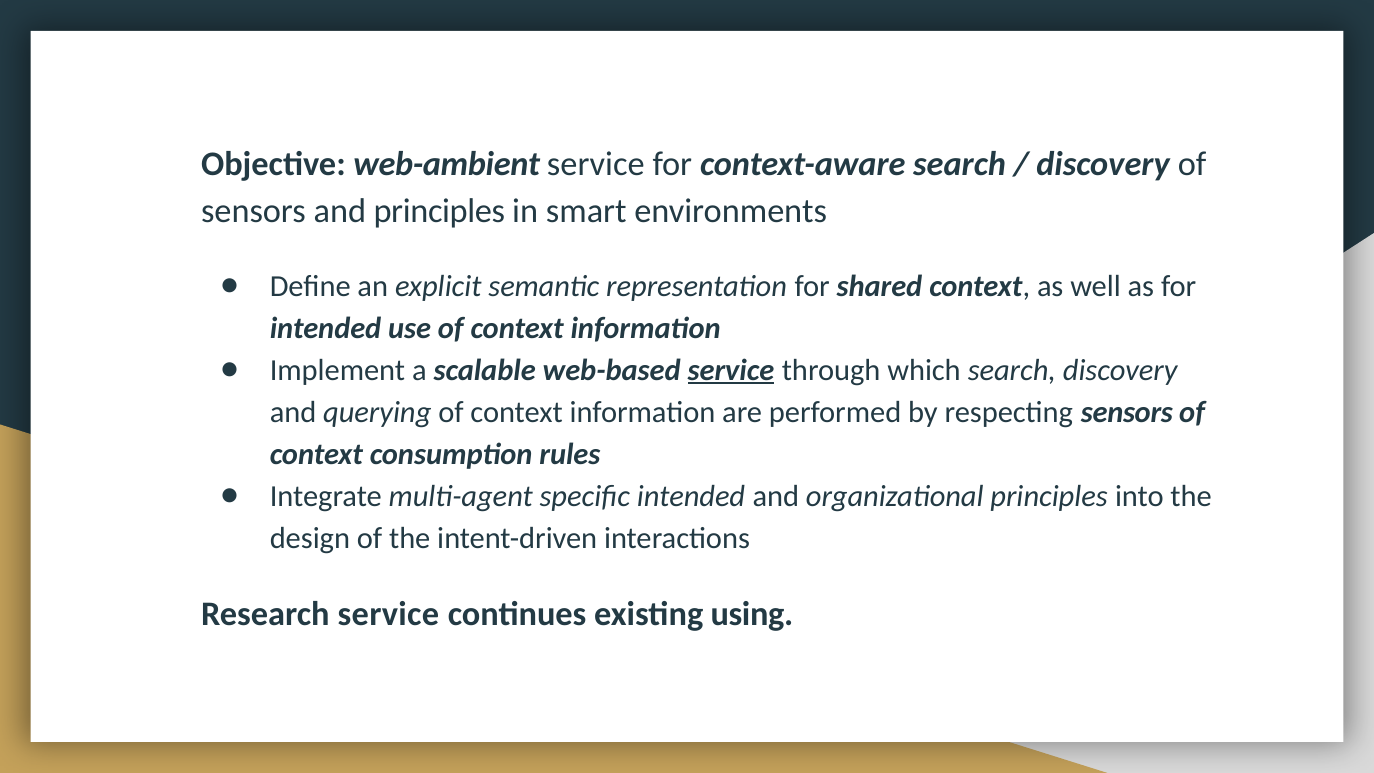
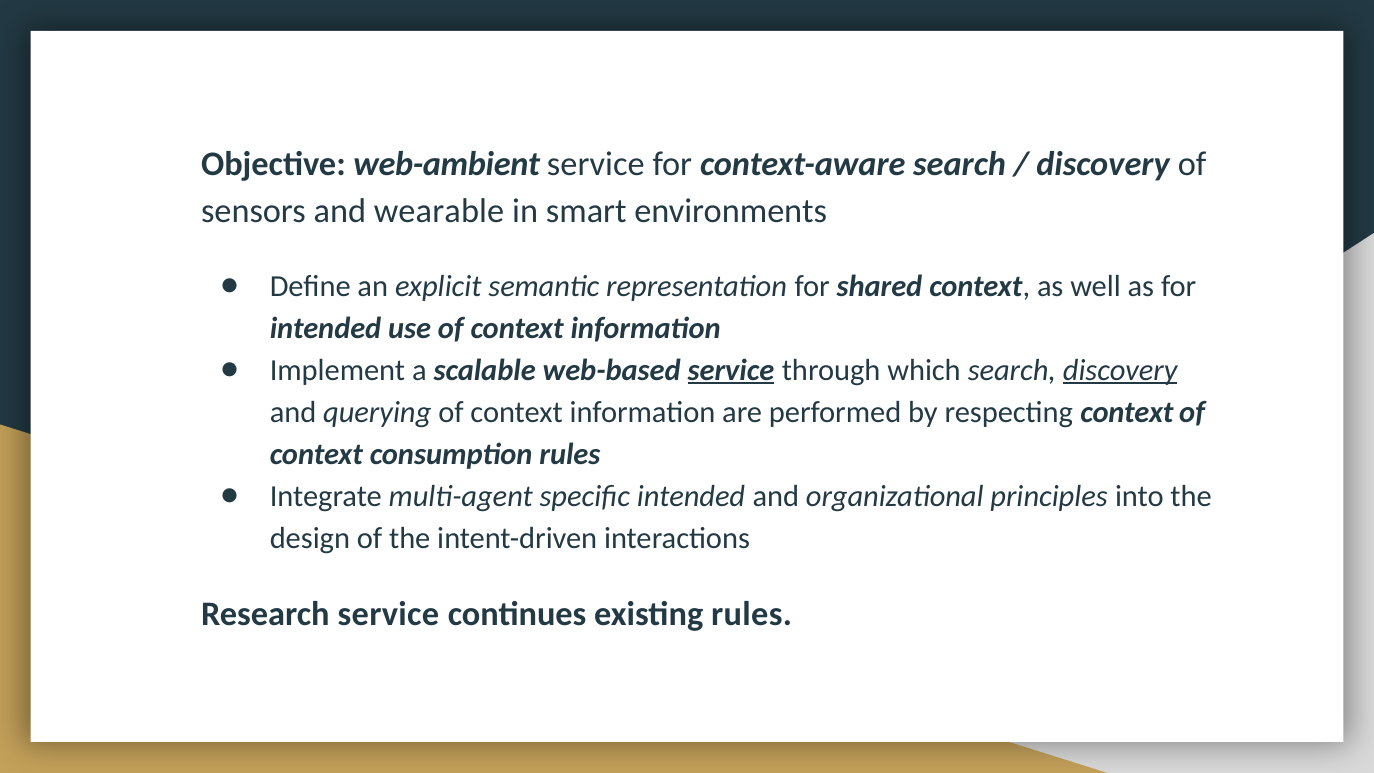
and principles: principles -> wearable
discovery at (1120, 370) underline: none -> present
respecting sensors: sensors -> context
existing using: using -> rules
